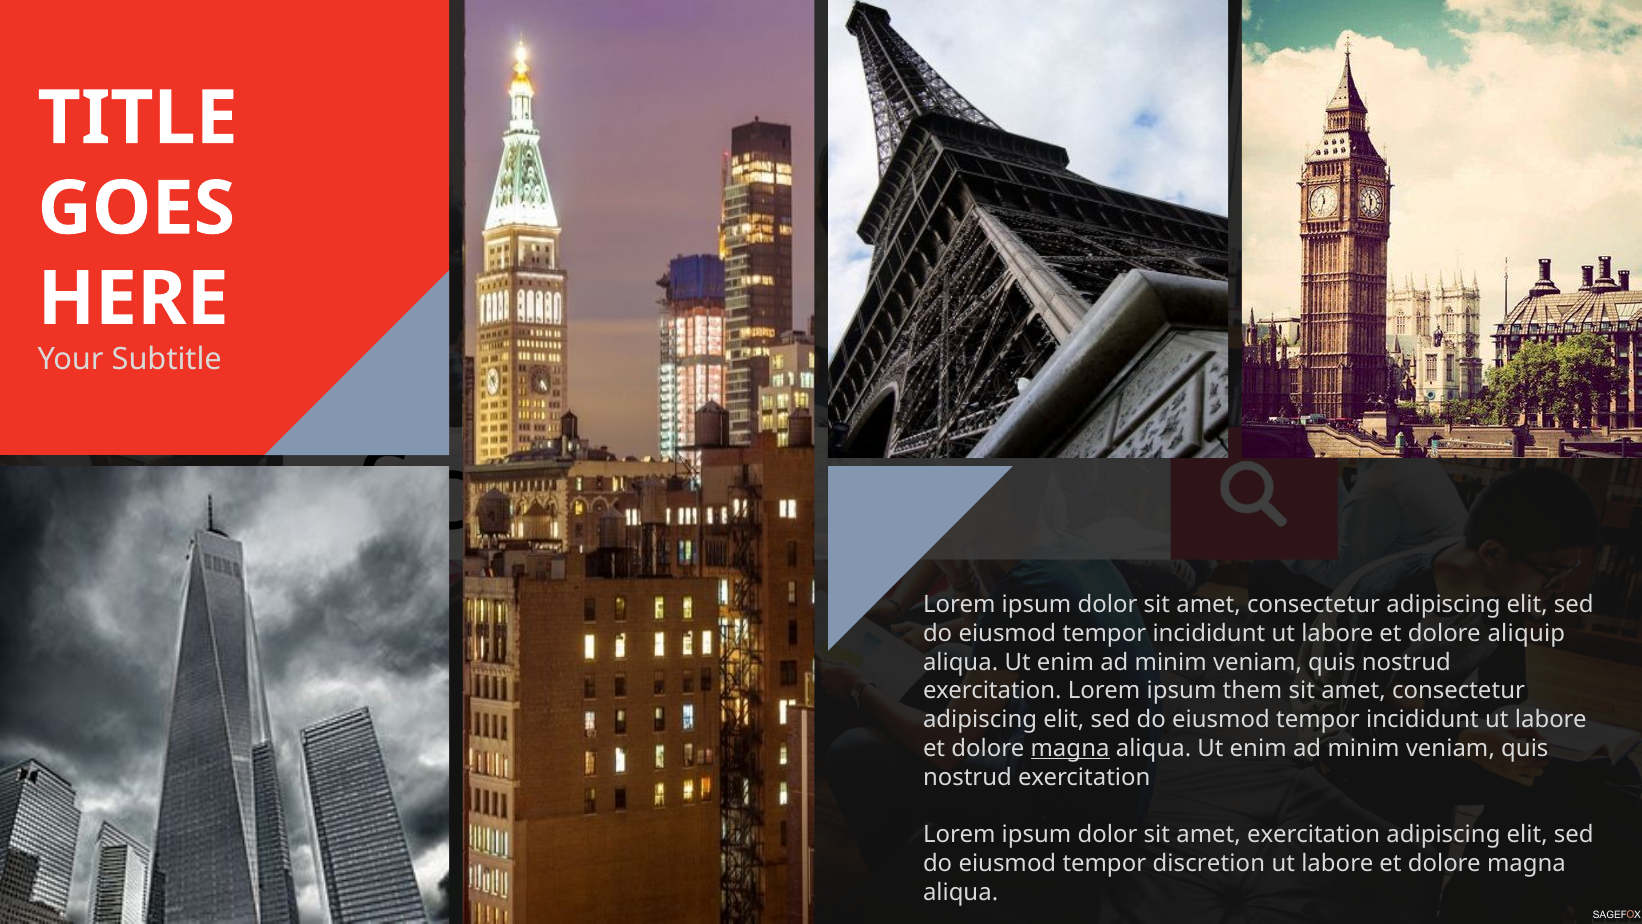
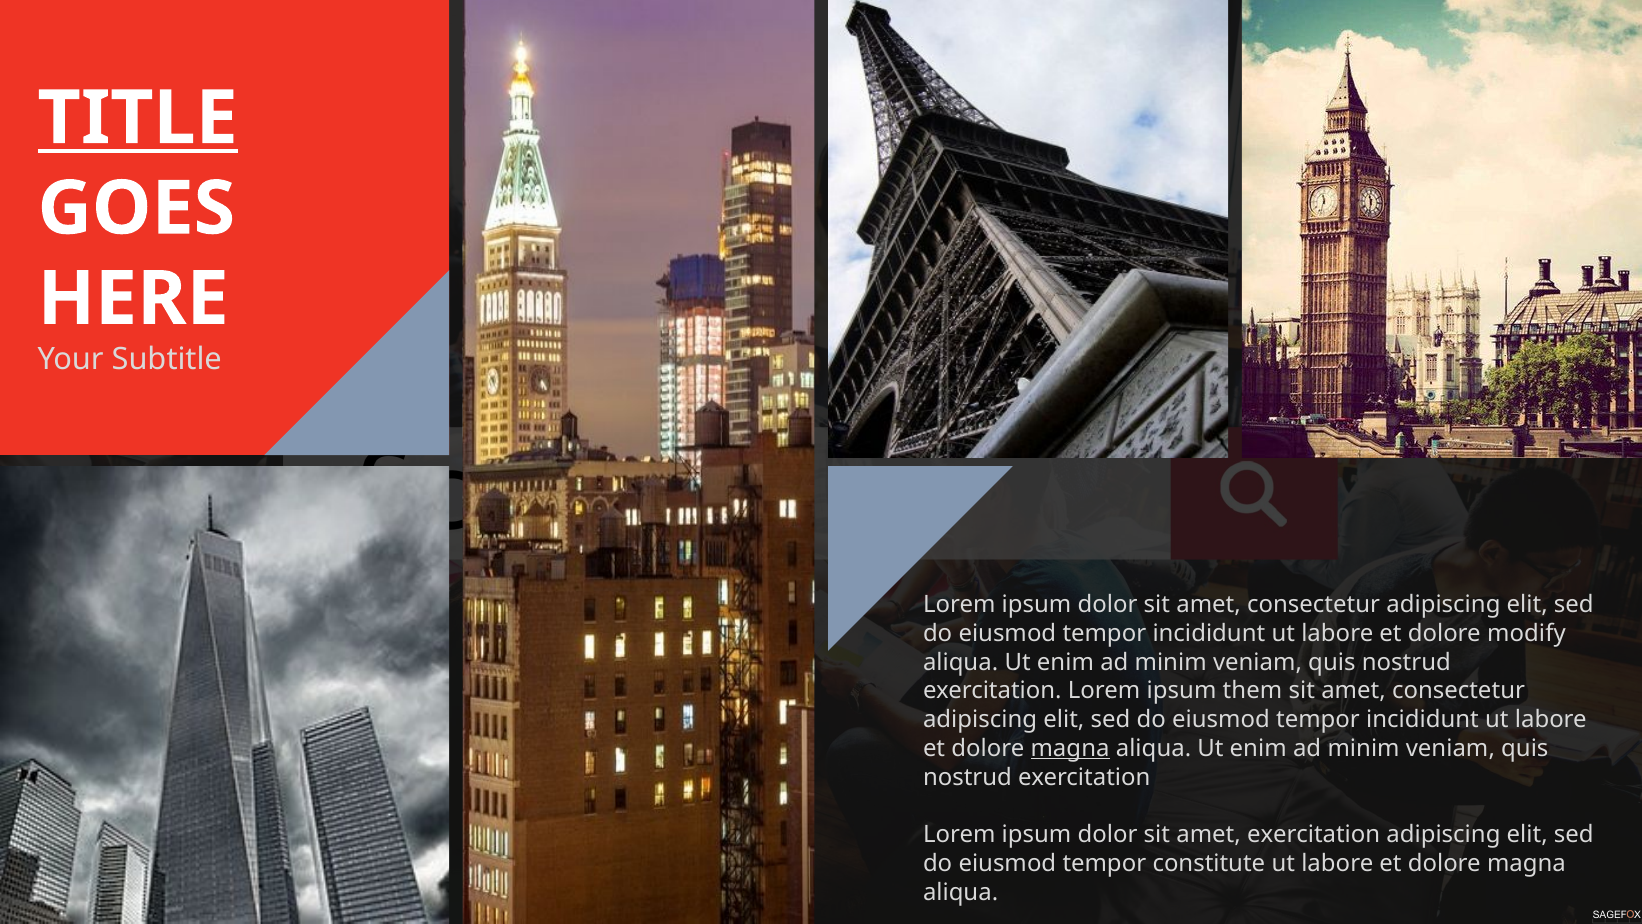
TITLE underline: none -> present
aliquip: aliquip -> modify
discretion: discretion -> constitute
